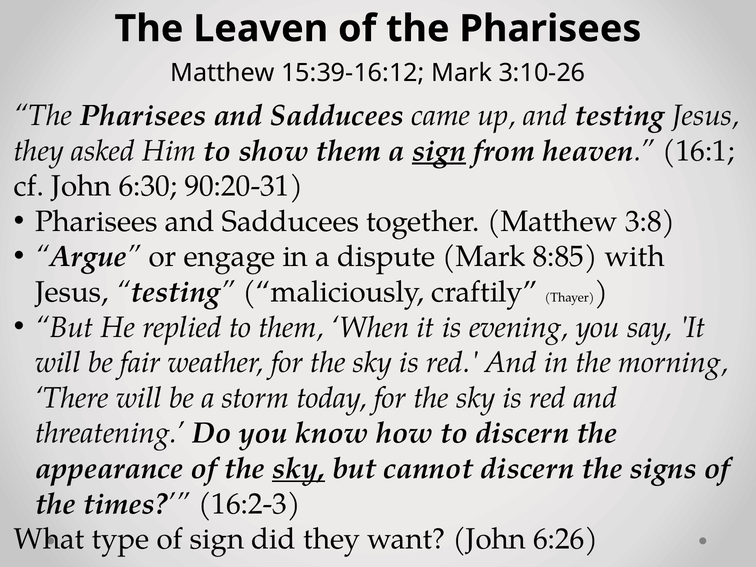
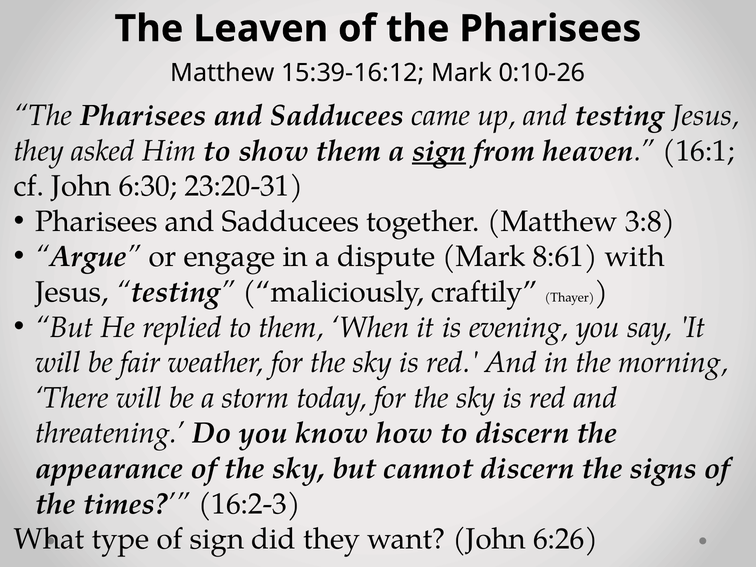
3:10-26: 3:10-26 -> 0:10-26
90:20-31: 90:20-31 -> 23:20-31
8:85: 8:85 -> 8:61
sky at (299, 469) underline: present -> none
